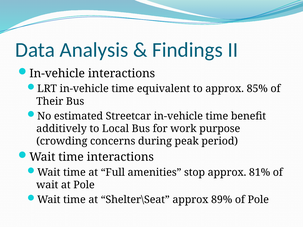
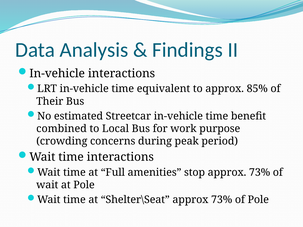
additively: additively -> combined
stop approx 81%: 81% -> 73%
Shelter\Seat approx 89%: 89% -> 73%
